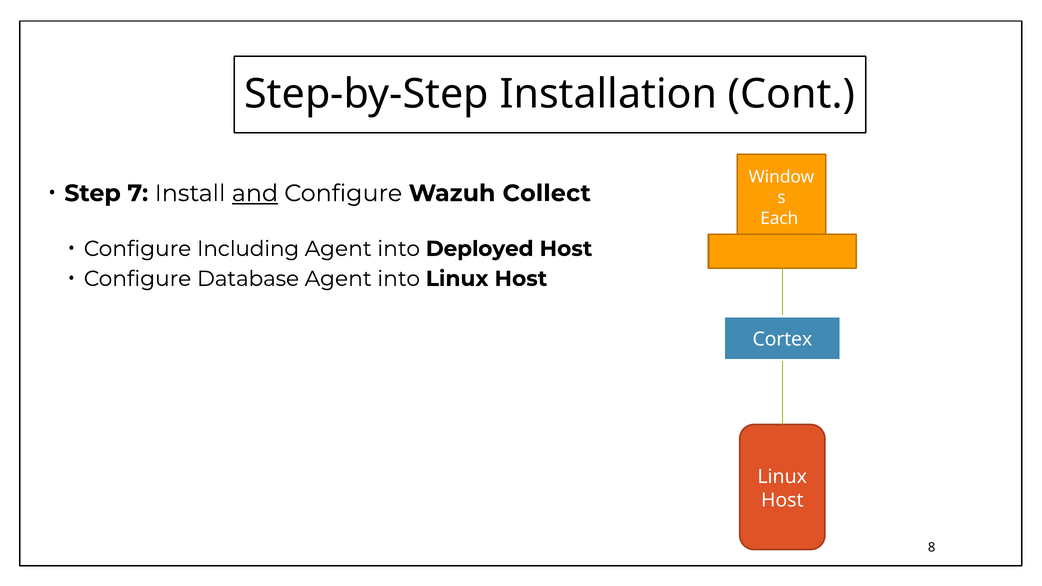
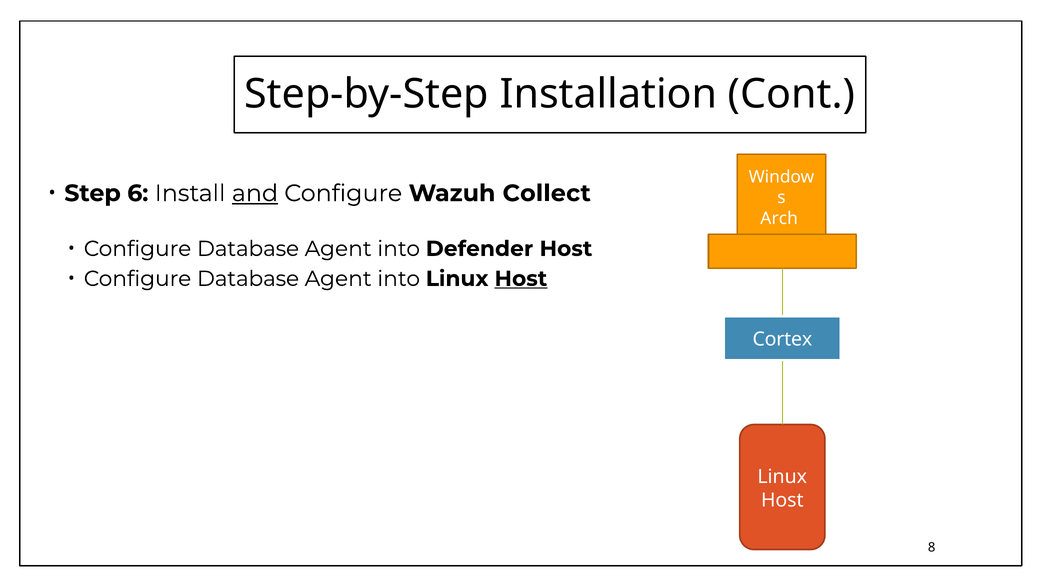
7: 7 -> 6
Each: Each -> Arch
Including at (248, 249): Including -> Database
Deployed: Deployed -> Defender
Host at (521, 279) underline: none -> present
